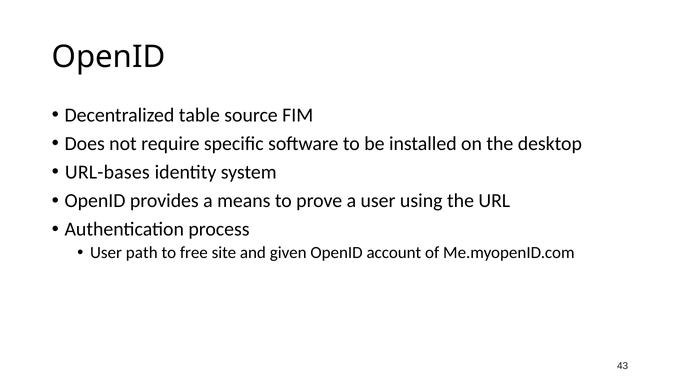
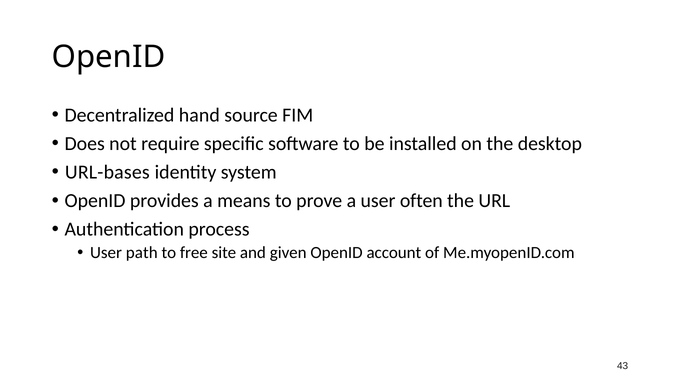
table: table -> hand
using: using -> often
